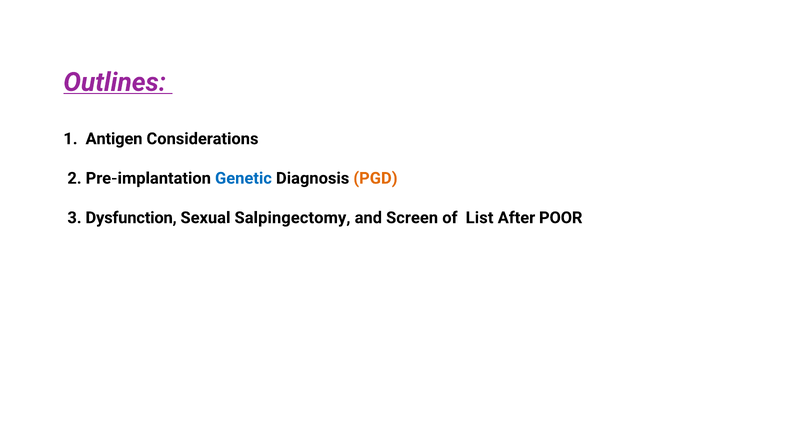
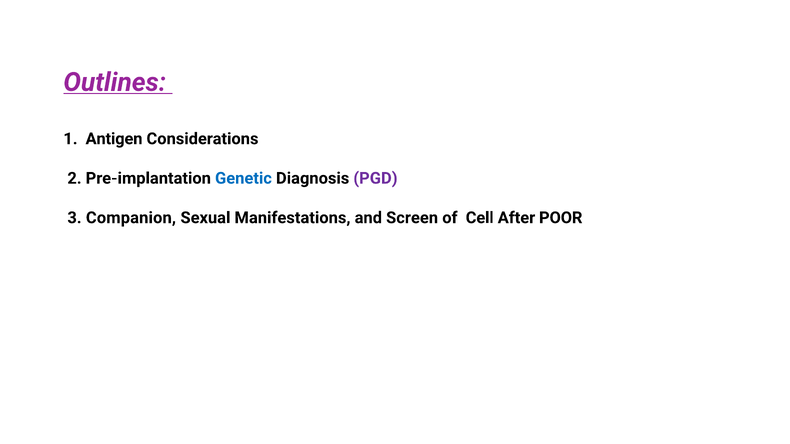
PGD colour: orange -> purple
Dysfunction: Dysfunction -> Companion
Salpingectomy: Salpingectomy -> Manifestations
List: List -> Cell
